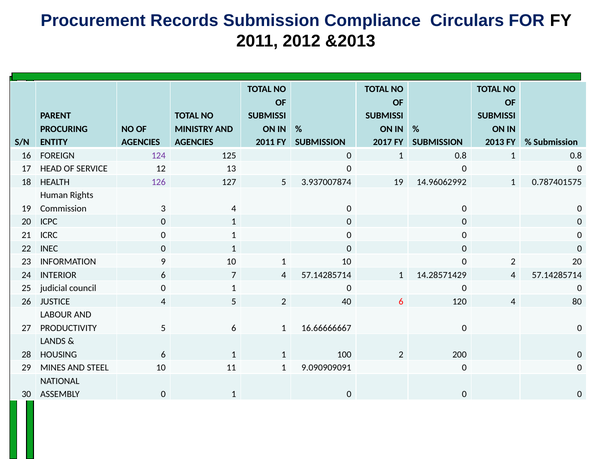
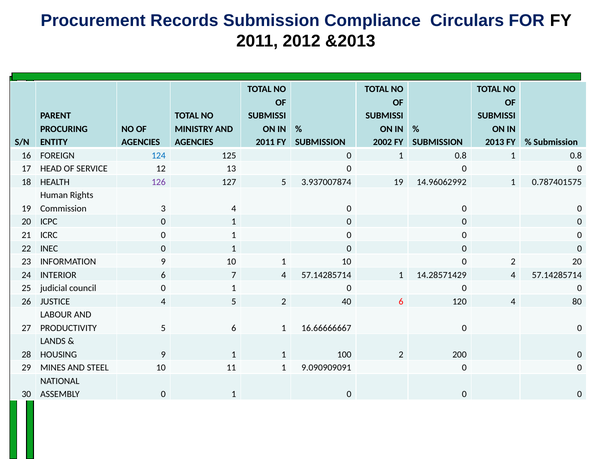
2017: 2017 -> 2002
124 colour: purple -> blue
HOUSING 6: 6 -> 9
